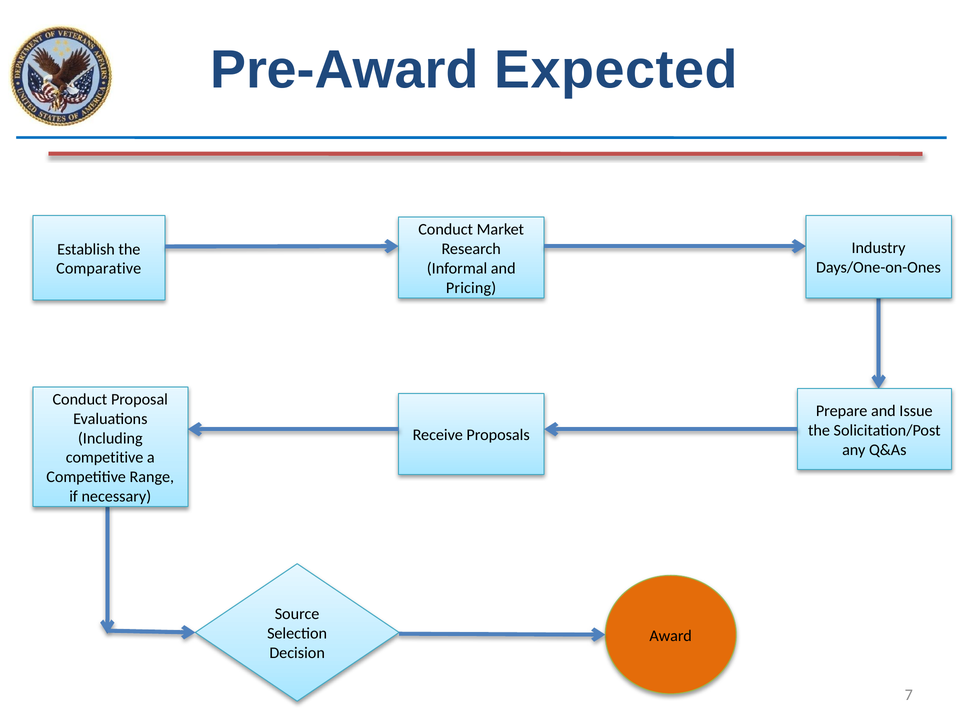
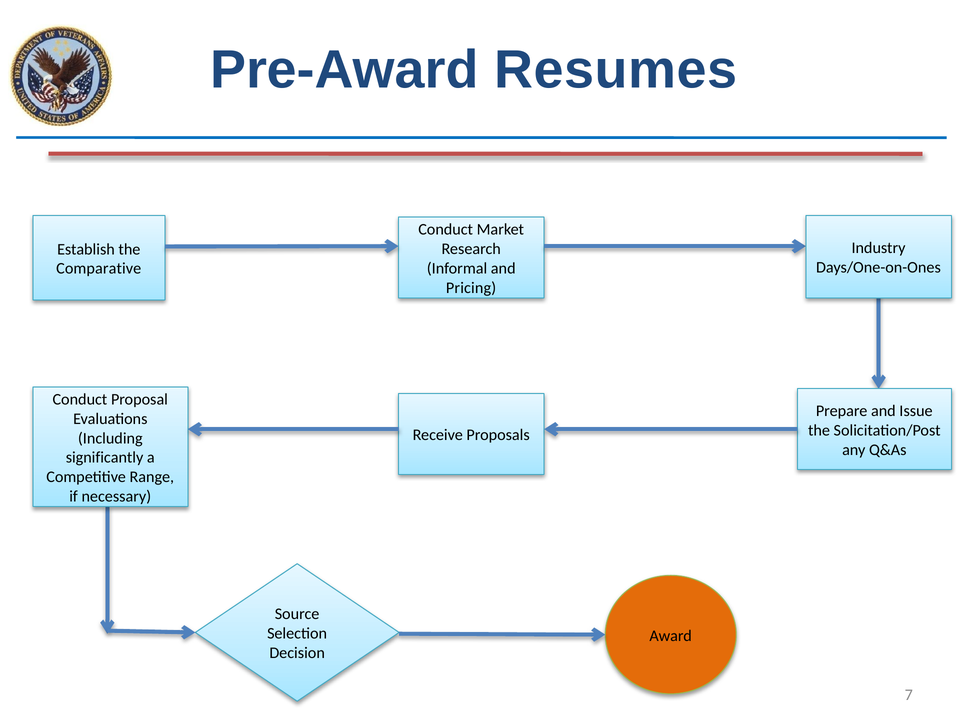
Expected: Expected -> Resumes
competitive at (105, 458): competitive -> significantly
